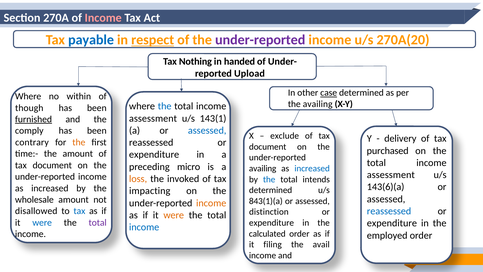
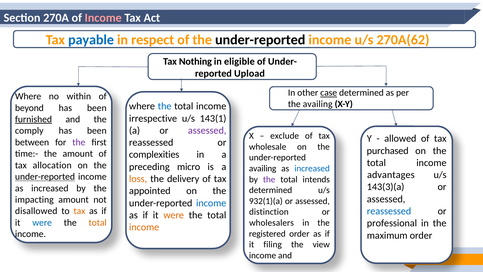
respect underline: present -> none
under-reported at (260, 40) colour: purple -> black
270A(20: 270A(20 -> 270A(62
handed: handed -> eligible
though: though -> beyond
assessment at (153, 118): assessment -> irrespective
assessed at (207, 130) colour: blue -> purple
delivery: delivery -> allowed
contrary: contrary -> between
the at (79, 142) colour: orange -> purple
document at (268, 147): document -> wholesale
expenditure at (154, 154): expenditure -> complexities
document at (52, 165): document -> allocation
assessment at (391, 175): assessment -> advantages
under-reported at (45, 177) underline: none -> present
invoked: invoked -> delivery
the at (269, 179) colour: blue -> purple
143(6)(a: 143(6)(a -> 143(3)(a
impacting: impacting -> appointed
wholesale: wholesale -> impacting
843(1)(a: 843(1)(a -> 932(1)(a
income at (211, 203) colour: orange -> blue
tax at (79, 211) colour: blue -> orange
total at (98, 222) colour: purple -> orange
expenditure at (272, 223): expenditure -> wholesalers
expenditure at (392, 223): expenditure -> professional
income at (144, 227) colour: blue -> orange
calculated: calculated -> registered
employed: employed -> maximum
avail: avail -> view
